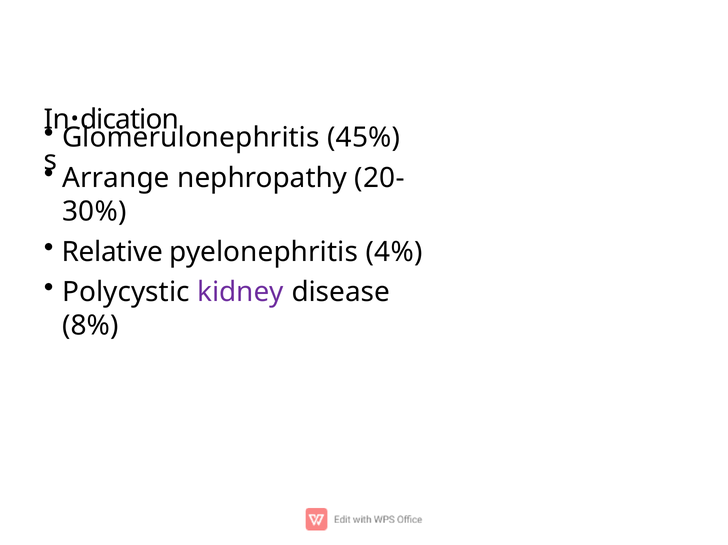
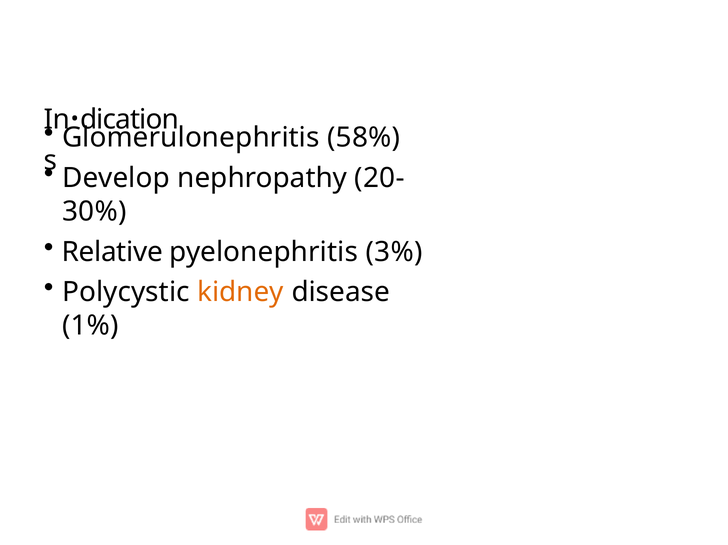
45%: 45% -> 58%
Arrange: Arrange -> Develop
4%: 4% -> 3%
kidney colour: purple -> orange
8%: 8% -> 1%
